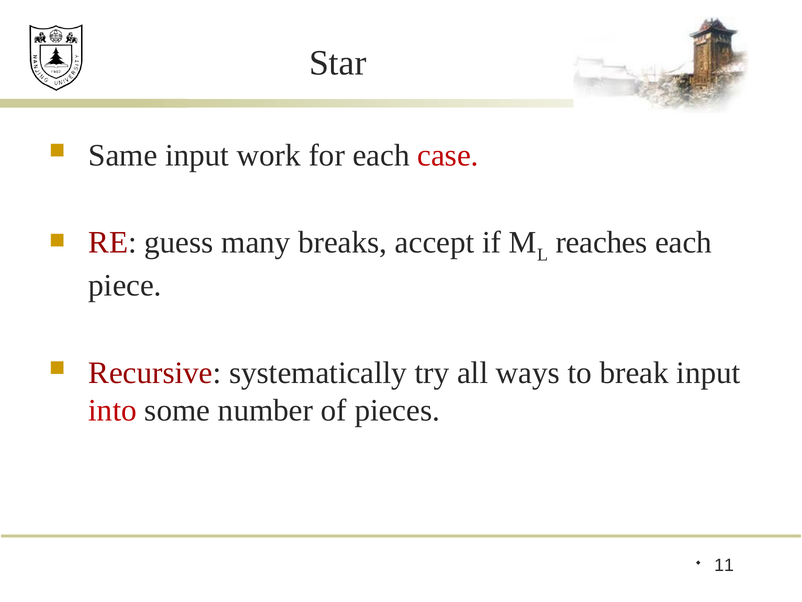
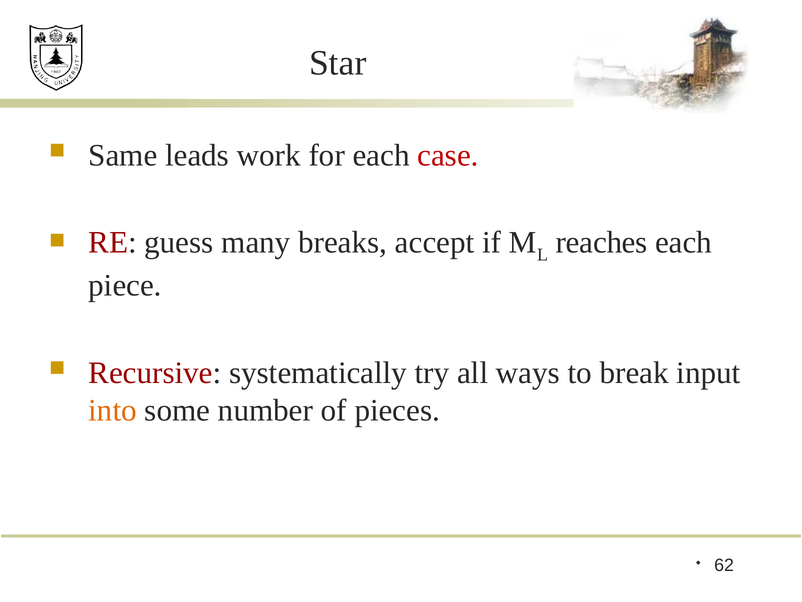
Same input: input -> leads
into colour: red -> orange
11: 11 -> 62
